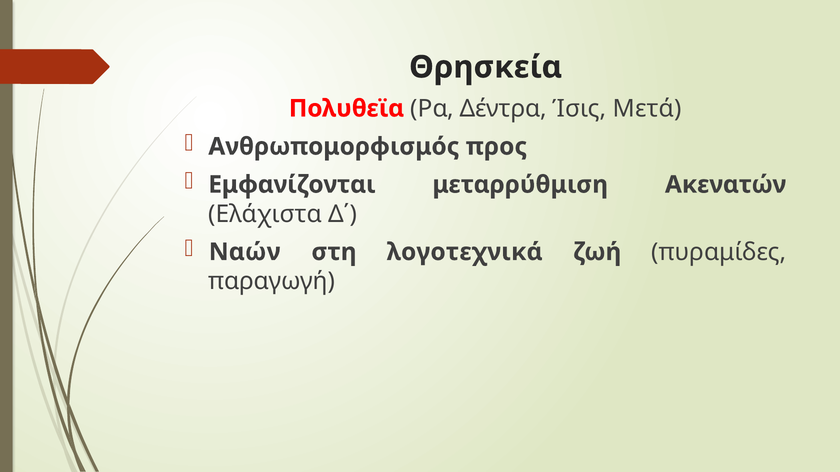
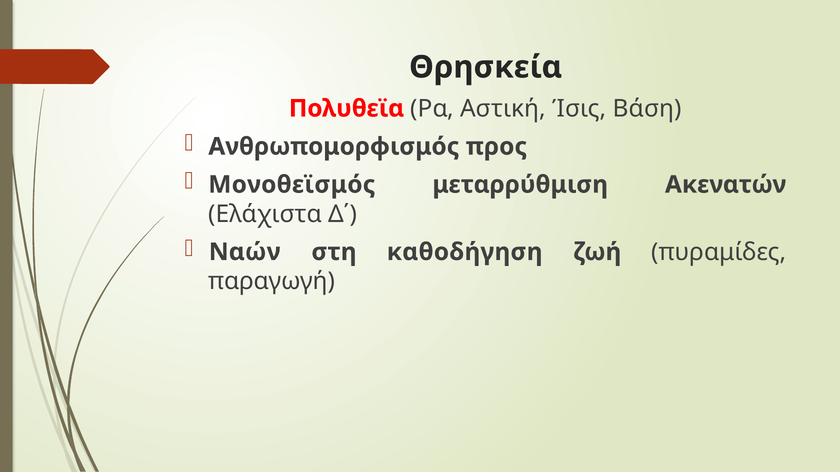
Δέντρα: Δέντρα -> Αστική
Μετά: Μετά -> Βάση
Εμφανίζονται: Εμφανίζονται -> Μονοθεϊσμός
λογοτεχνικά: λογοτεχνικά -> καθοδήγηση
